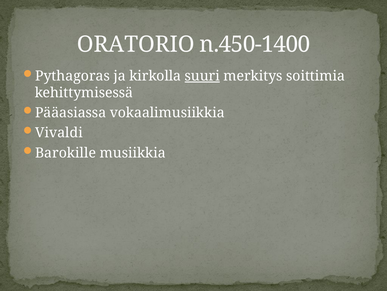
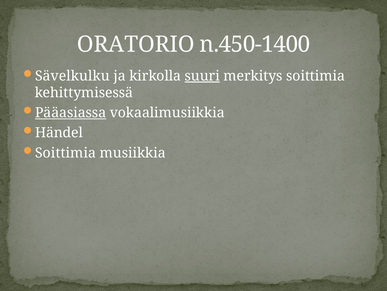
Pythagoras: Pythagoras -> Sävelkulku
Pääasiassa underline: none -> present
Vivaldi: Vivaldi -> Händel
Barokille at (66, 152): Barokille -> Soittimia
